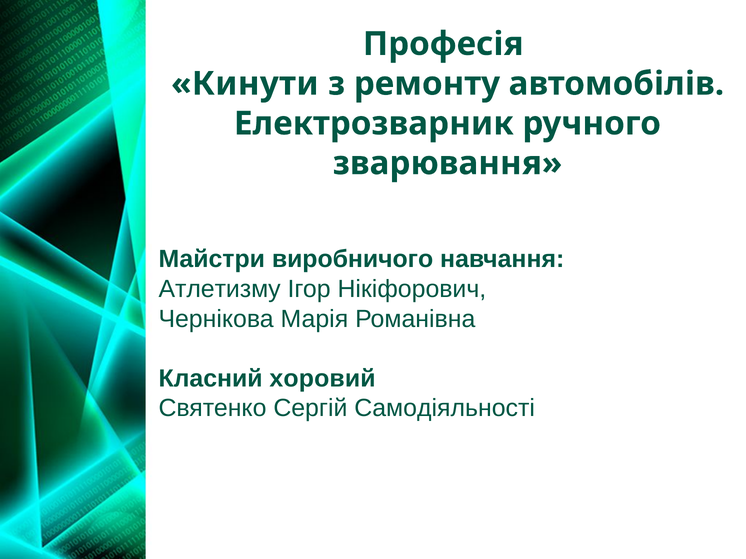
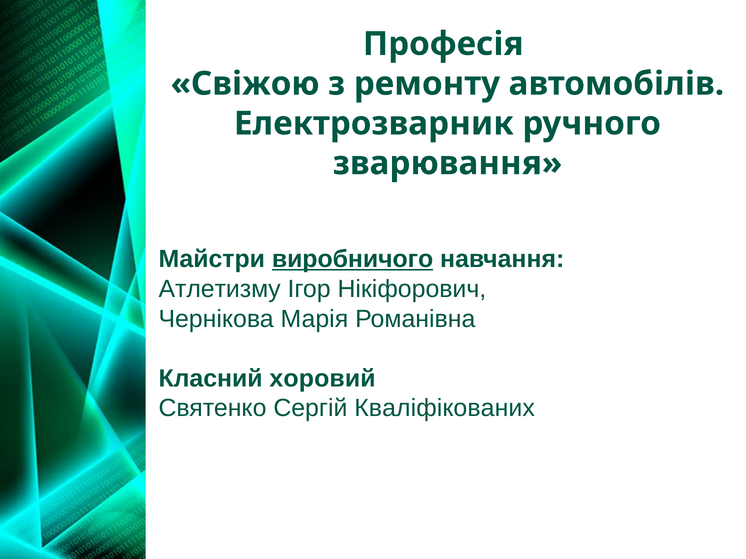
Кинути: Кинути -> Свіжою
виробничого underline: none -> present
Самодіяльності: Самодіяльності -> Кваліфікованих
